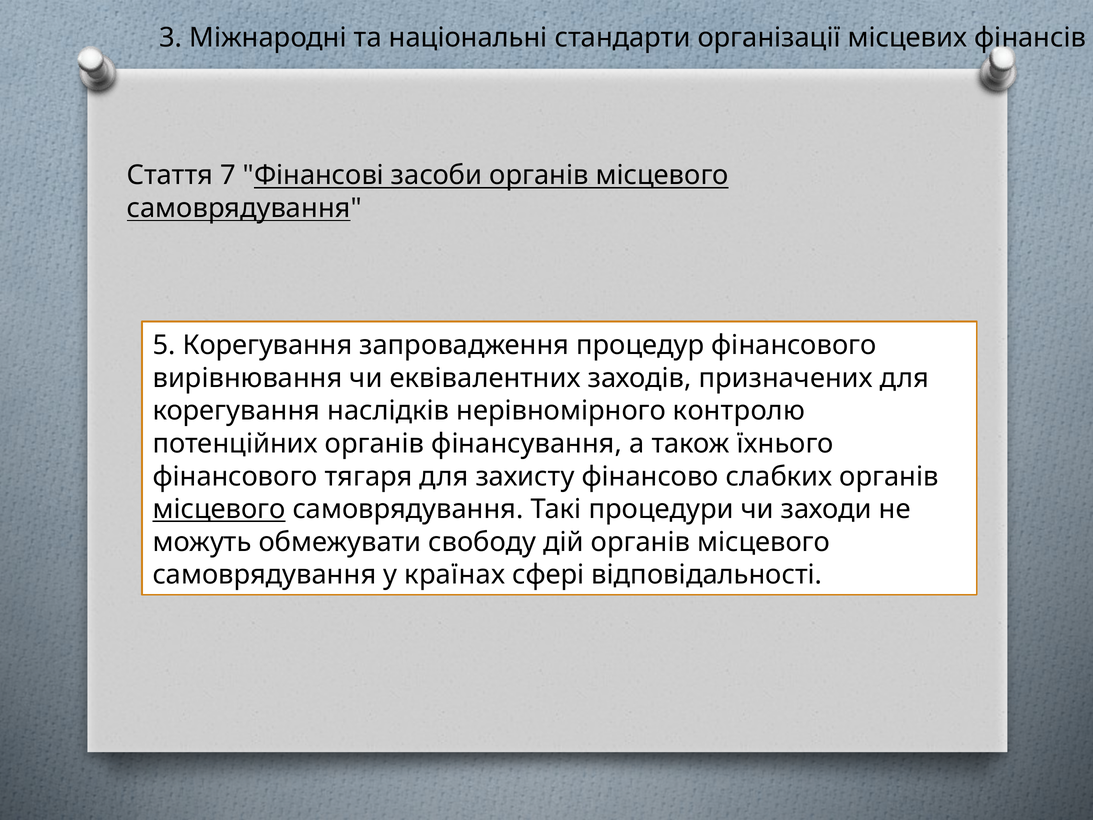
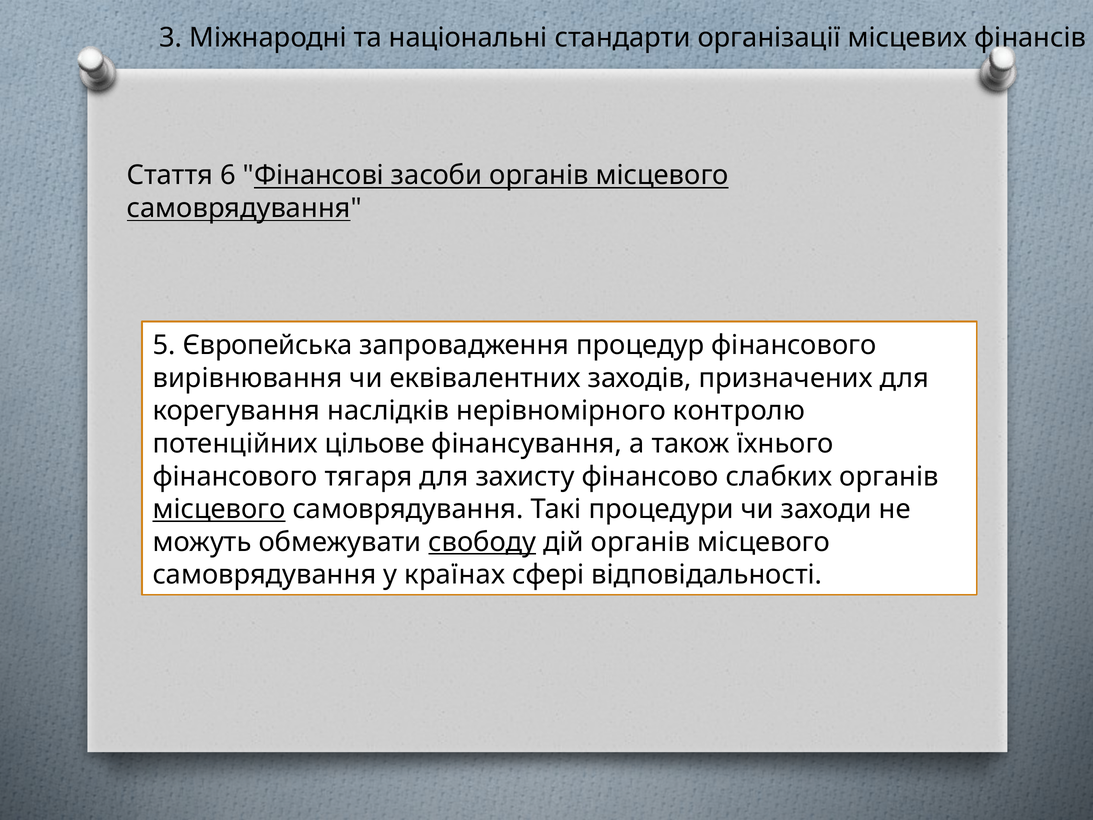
7: 7 -> 6
5 Корегування: Корегування -> Європейська
потенційних органів: органів -> цільове
свободу underline: none -> present
